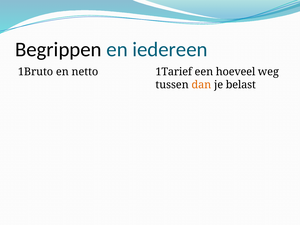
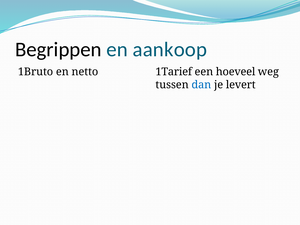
iedereen: iedereen -> aankoop
dan colour: orange -> blue
belast: belast -> levert
